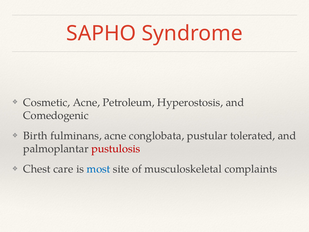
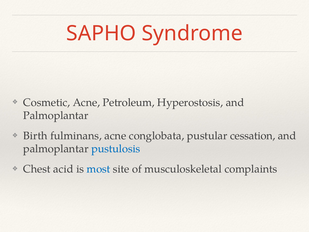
Comedogenic at (56, 115): Comedogenic -> Palmoplantar
tolerated: tolerated -> cessation
pustulosis colour: red -> blue
care: care -> acid
